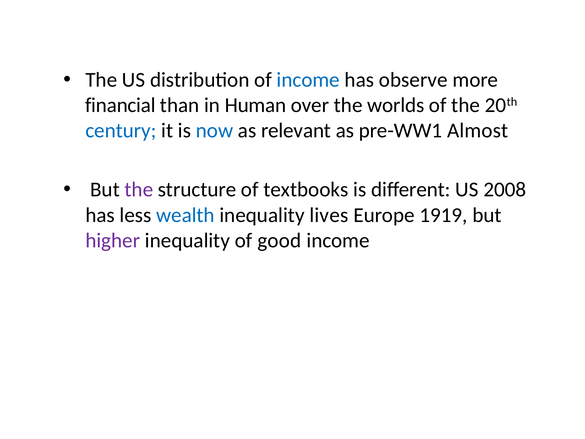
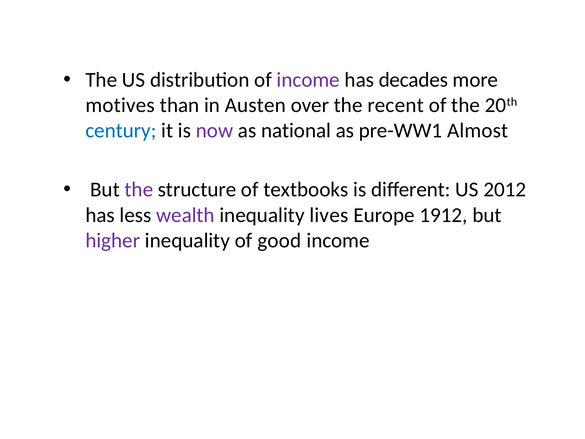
income at (308, 80) colour: blue -> purple
observe: observe -> decades
financial: financial -> motives
Human: Human -> Austen
worlds: worlds -> recent
now colour: blue -> purple
relevant: relevant -> national
2008: 2008 -> 2012
wealth colour: blue -> purple
1919: 1919 -> 1912
